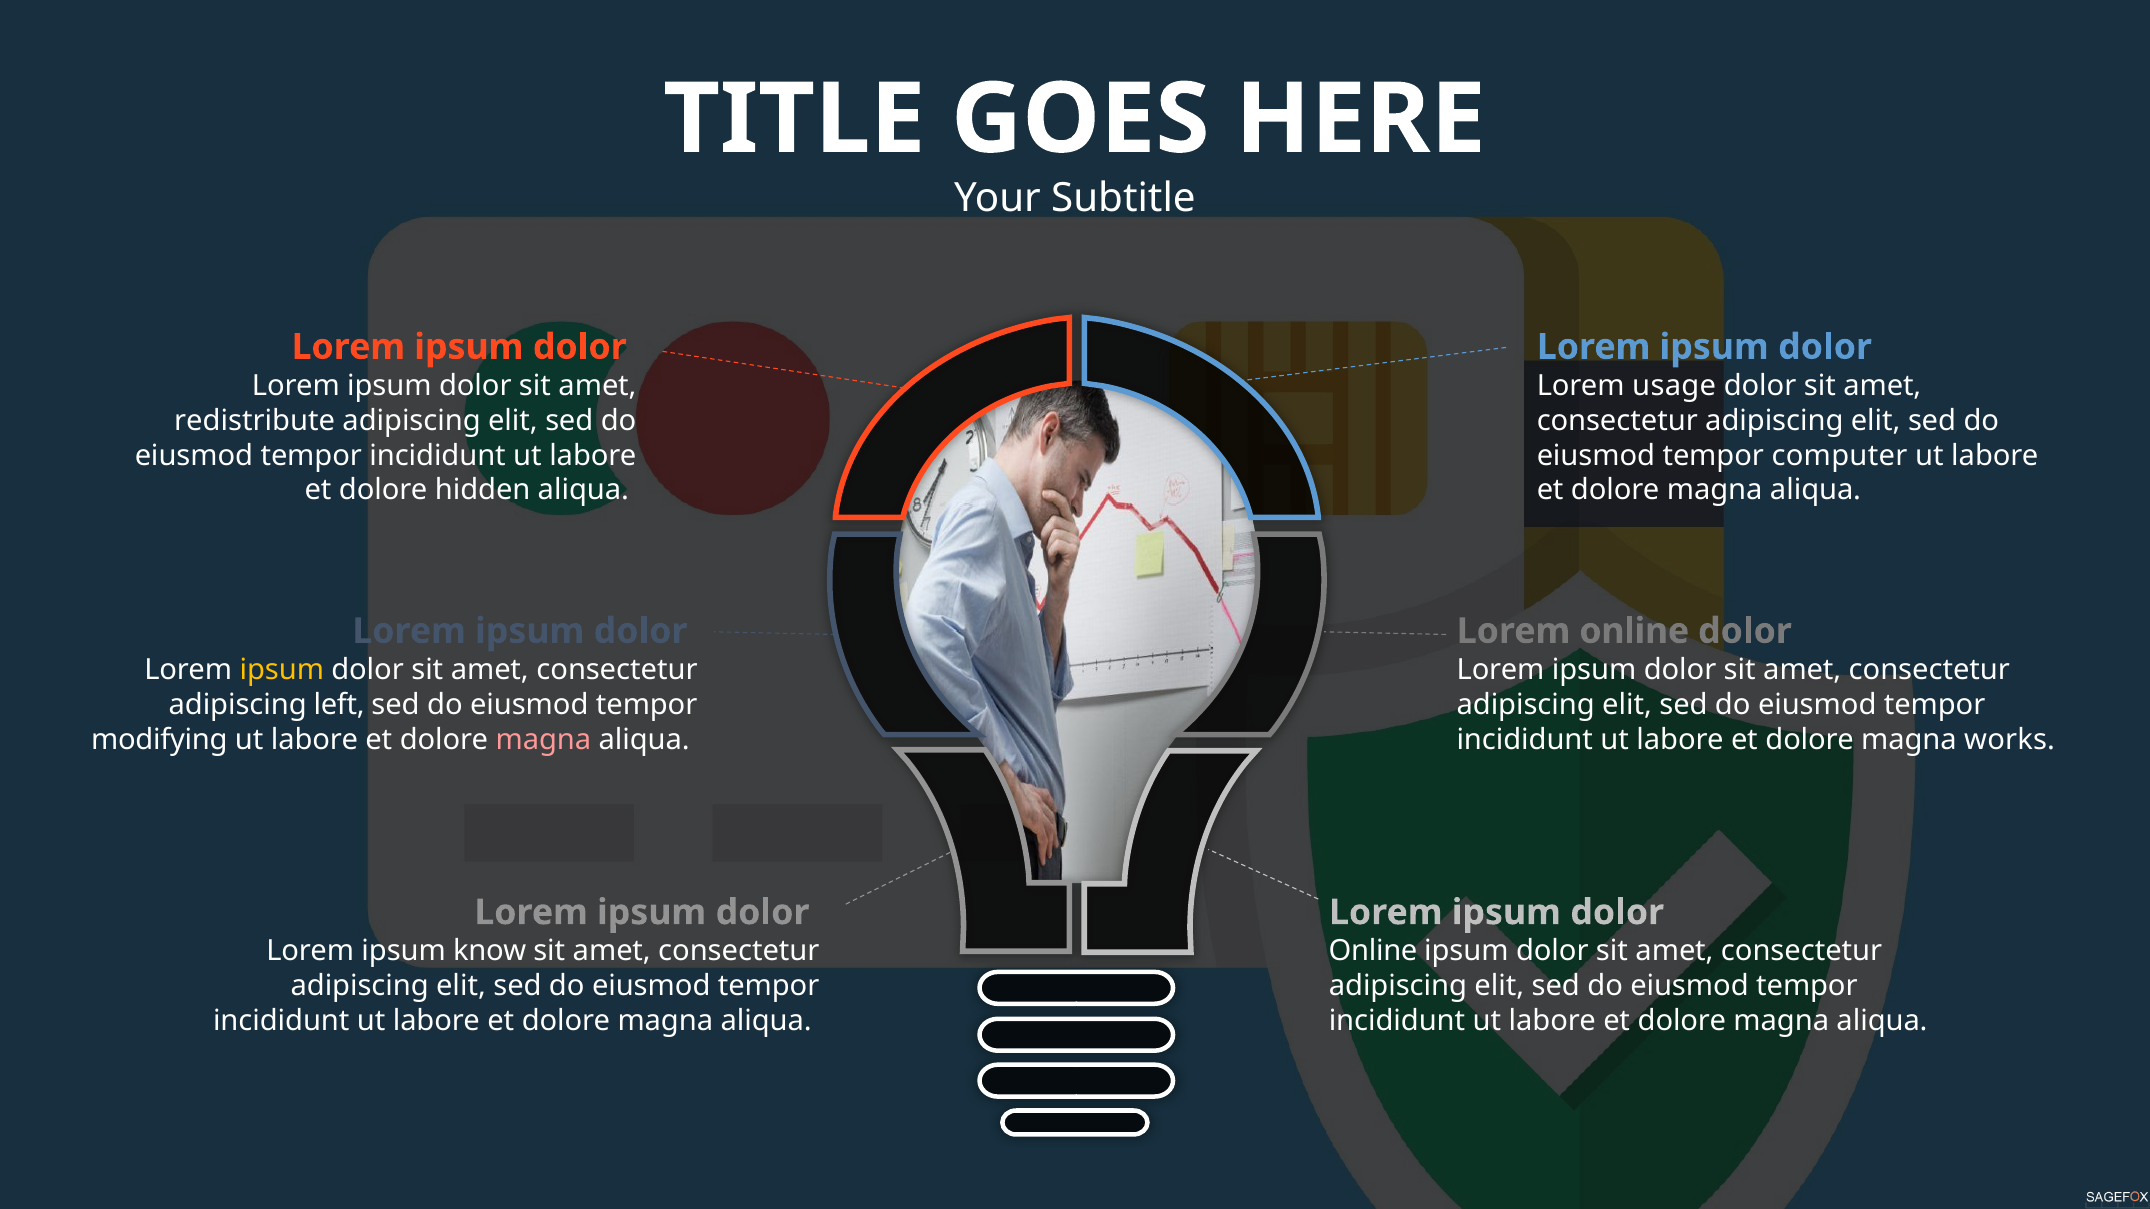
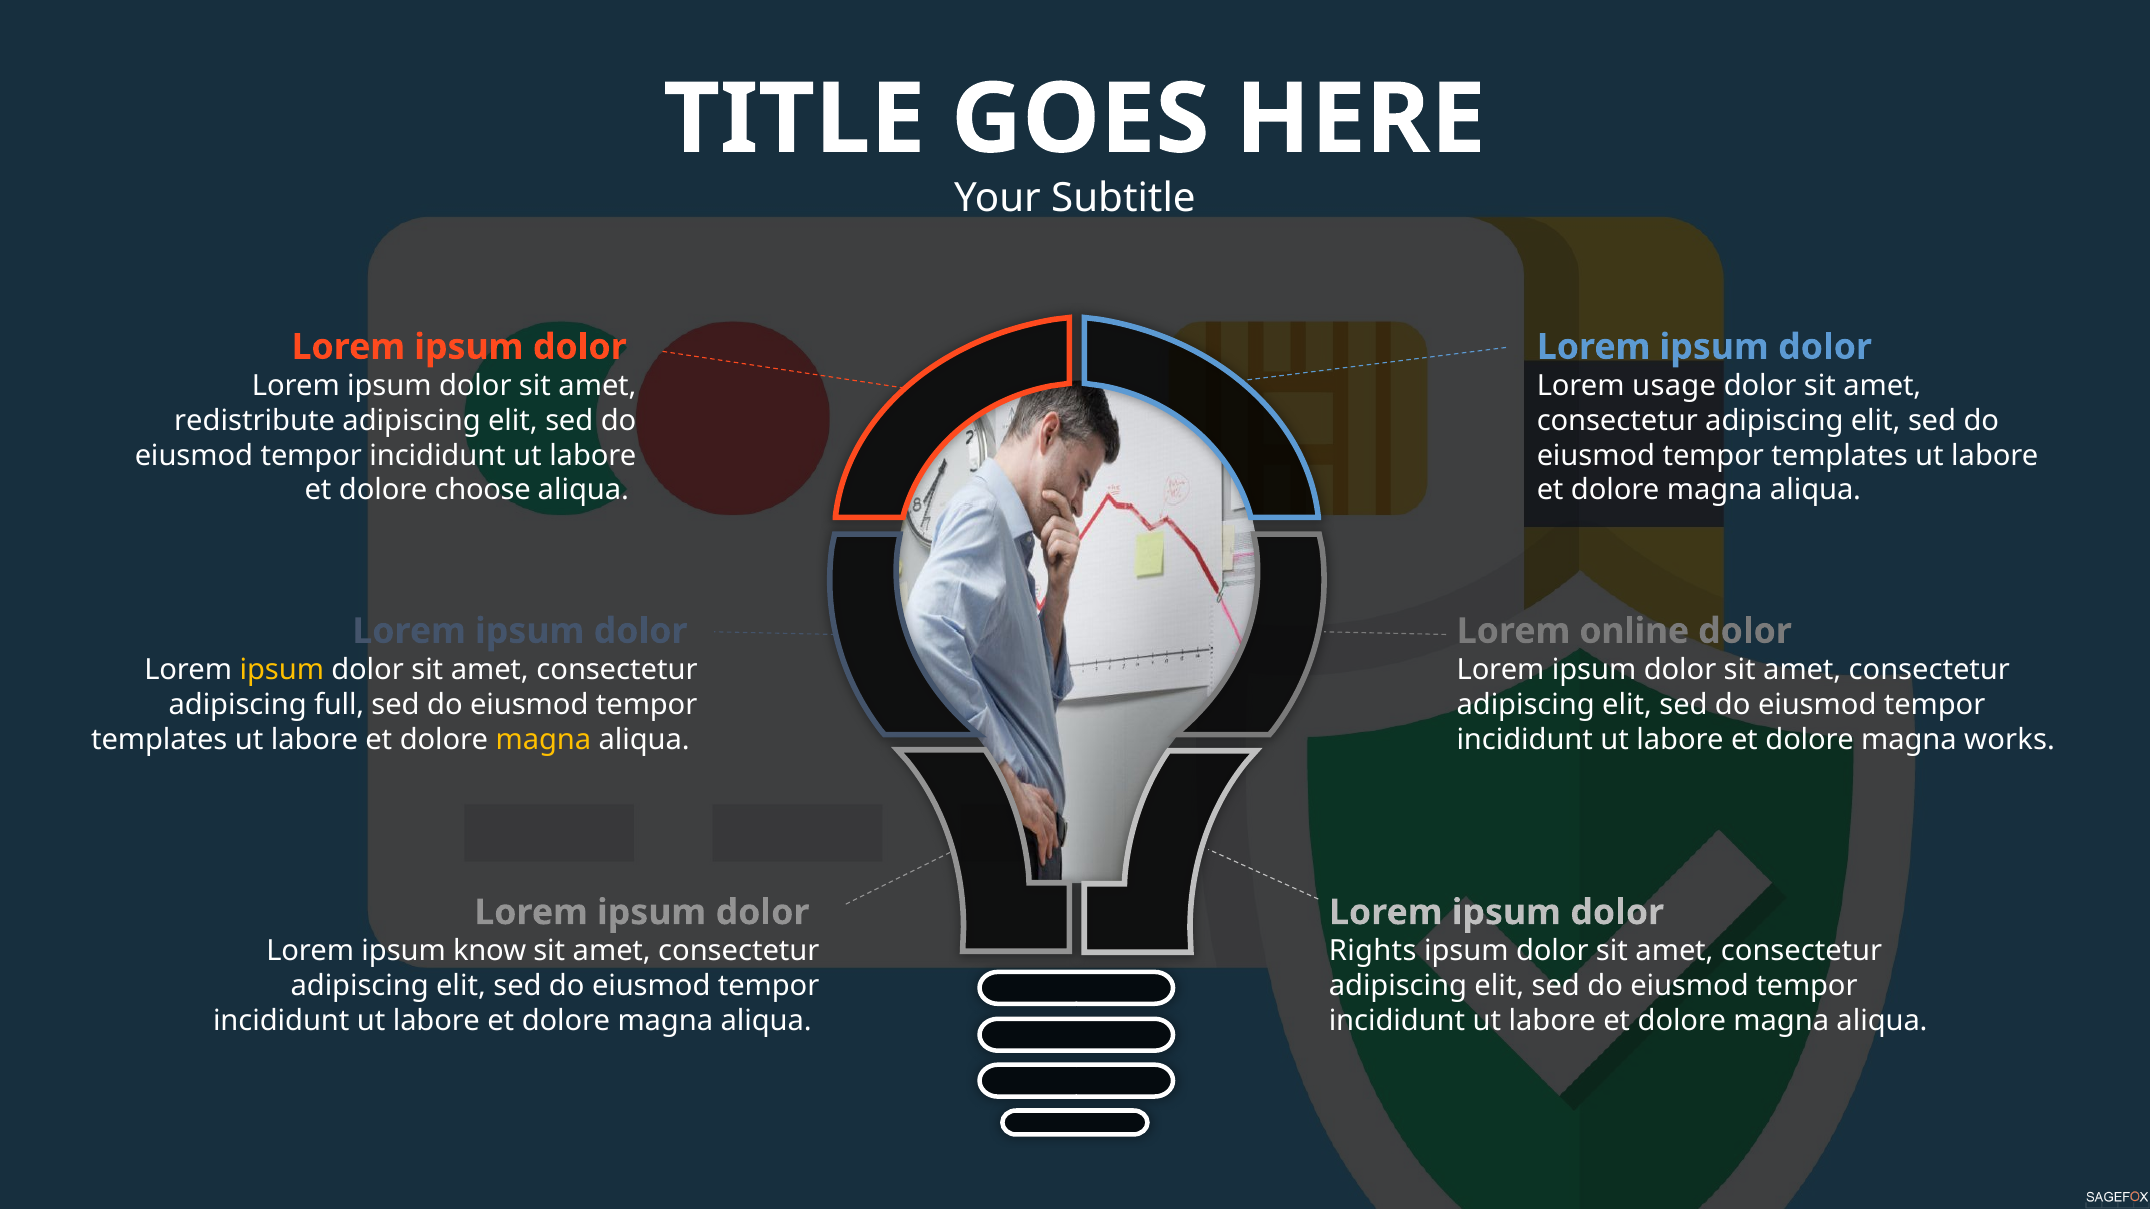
computer at (1839, 456): computer -> templates
hidden: hidden -> choose
left: left -> full
modifying at (159, 740): modifying -> templates
magna at (543, 740) colour: pink -> yellow
Online at (1373, 951): Online -> Rights
